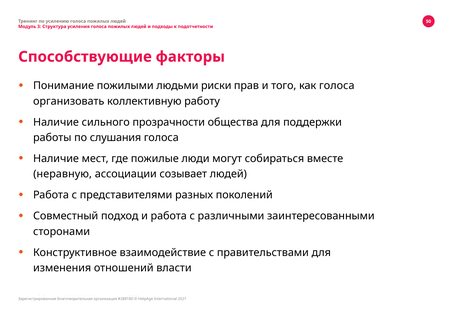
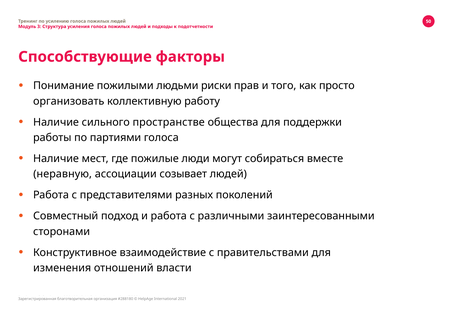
как голоса: голоса -> просто
прозрачности: прозрачности -> пространстве
слушания: слушания -> партиями
